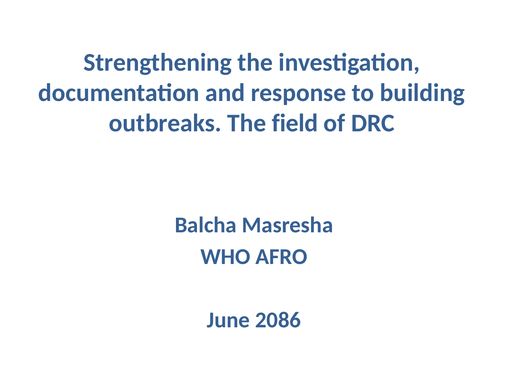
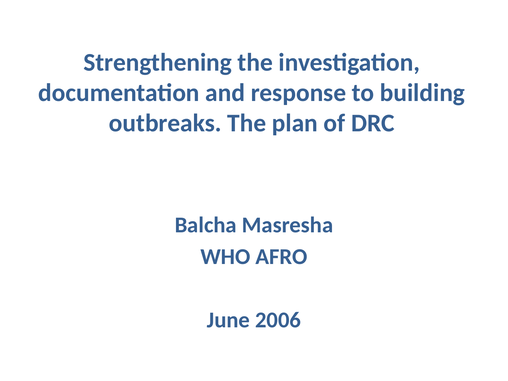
field: field -> plan
2086: 2086 -> 2006
